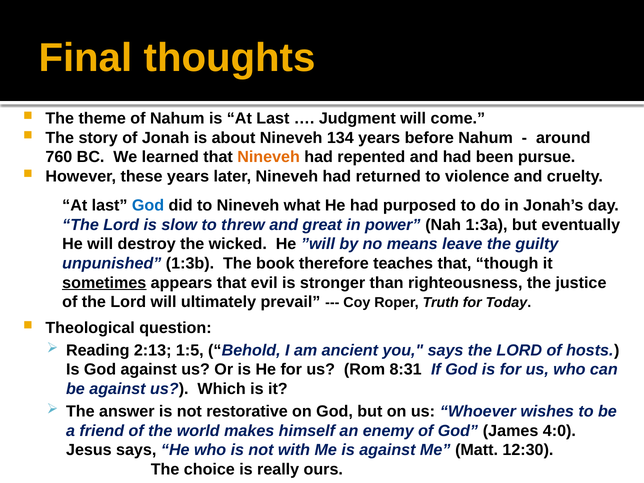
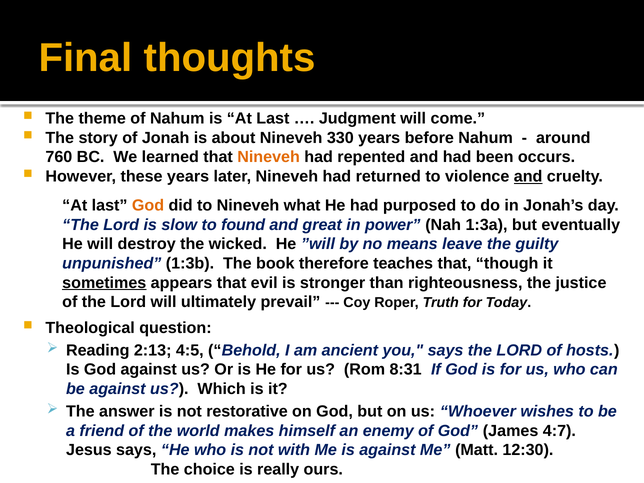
134: 134 -> 330
pursue: pursue -> occurs
and at (528, 176) underline: none -> present
God at (148, 205) colour: blue -> orange
threw: threw -> found
1:5: 1:5 -> 4:5
4:0: 4:0 -> 4:7
